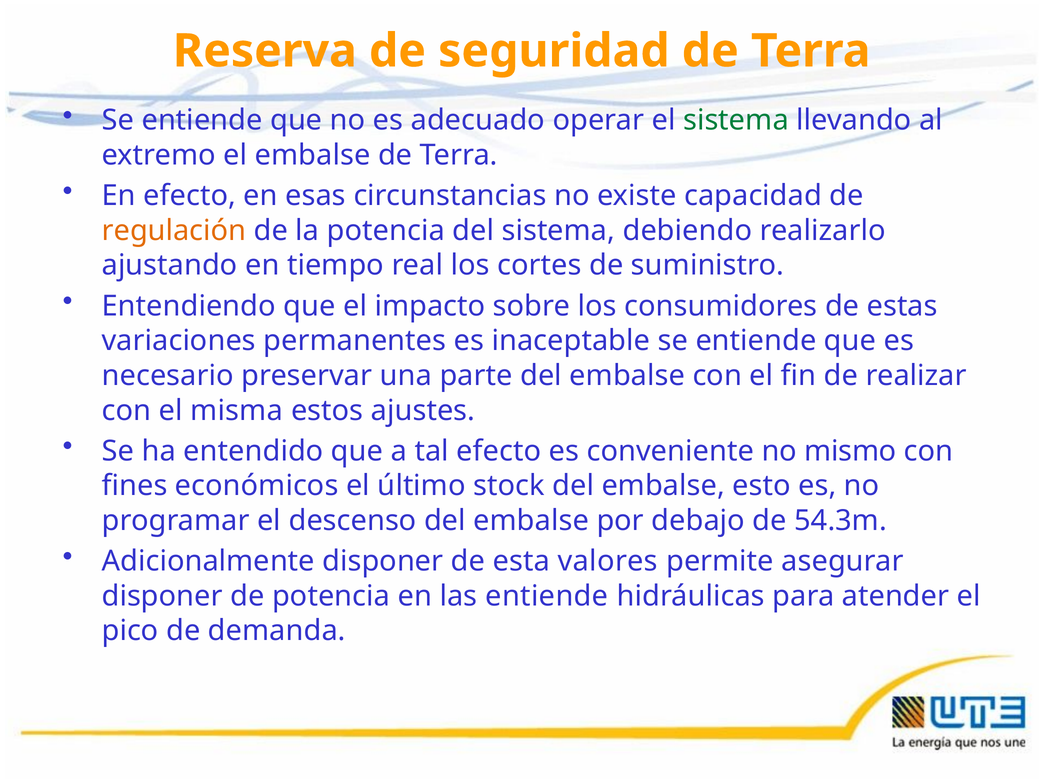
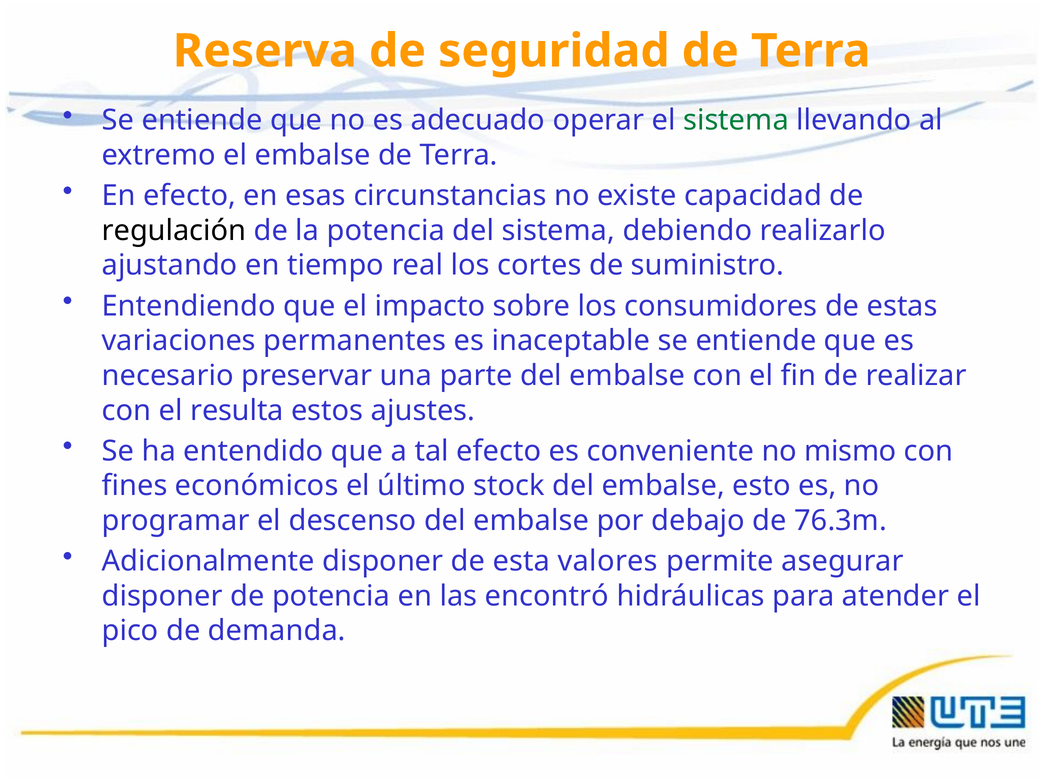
regulación colour: orange -> black
misma: misma -> resulta
54.3m: 54.3m -> 76.3m
las entiende: entiende -> encontró
